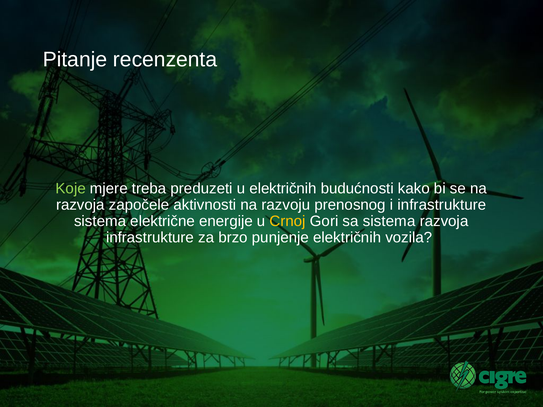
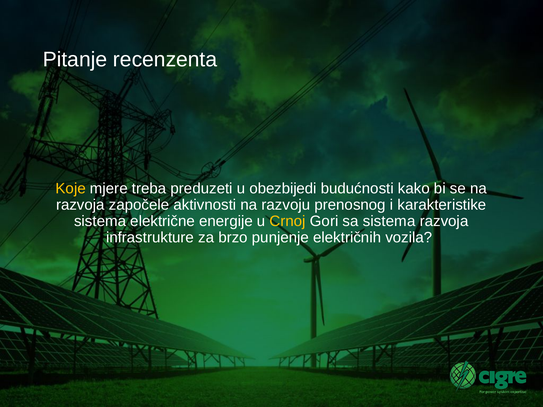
Koje colour: light green -> yellow
u električnih: električnih -> obezbijedi
i infrastrukture: infrastrukture -> karakteristike
